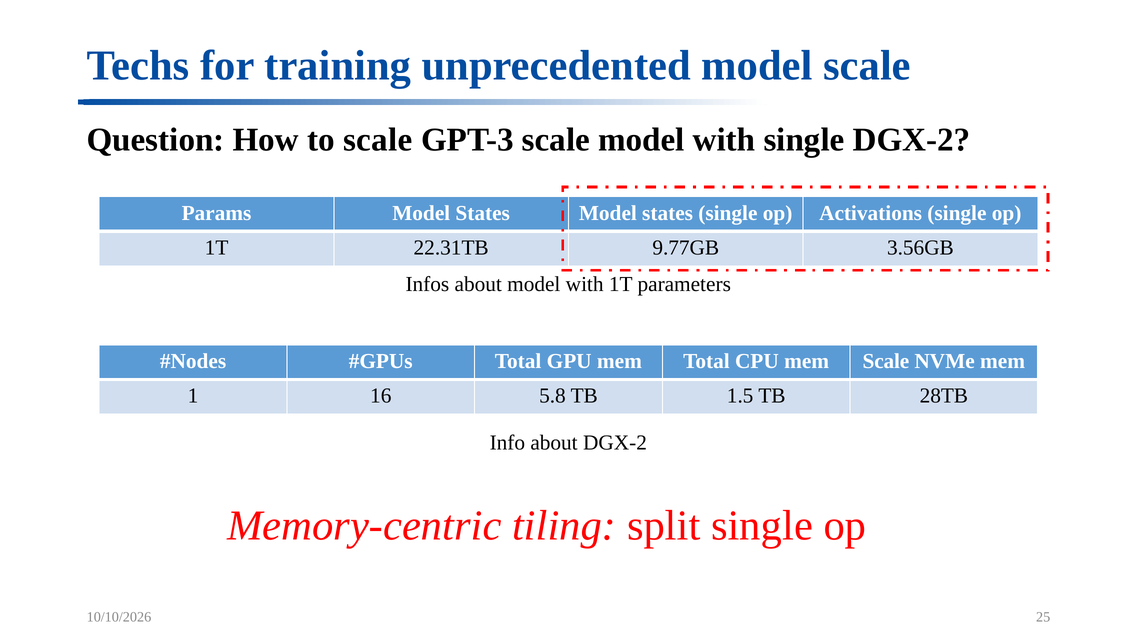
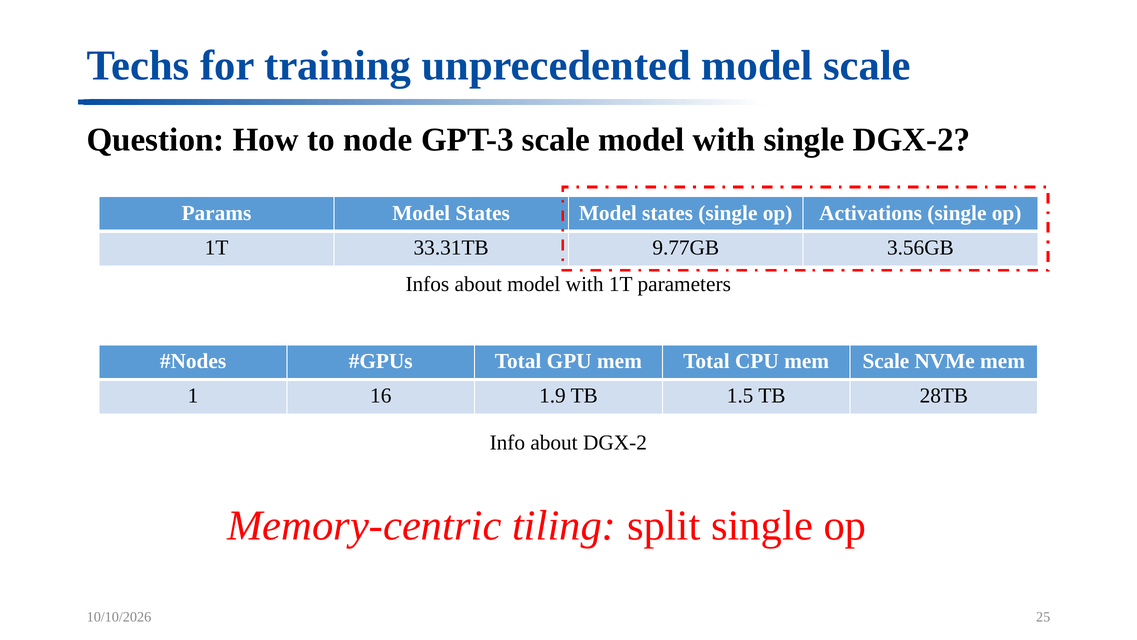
to scale: scale -> node
22.31TB: 22.31TB -> 33.31TB
5.8: 5.8 -> 1.9
